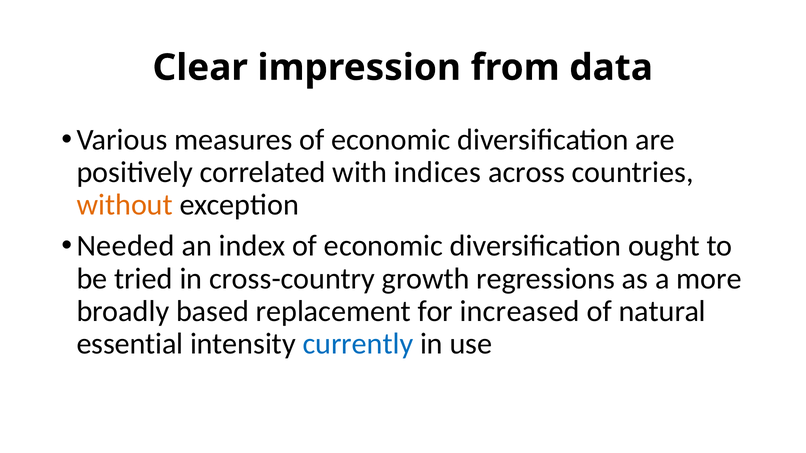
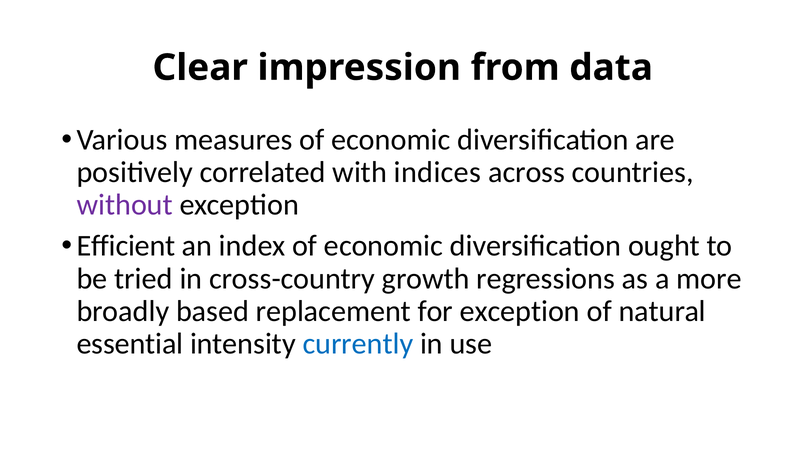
without colour: orange -> purple
Needed: Needed -> Efficient
for increased: increased -> exception
